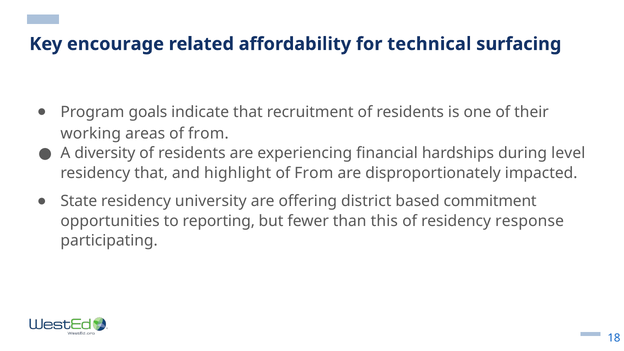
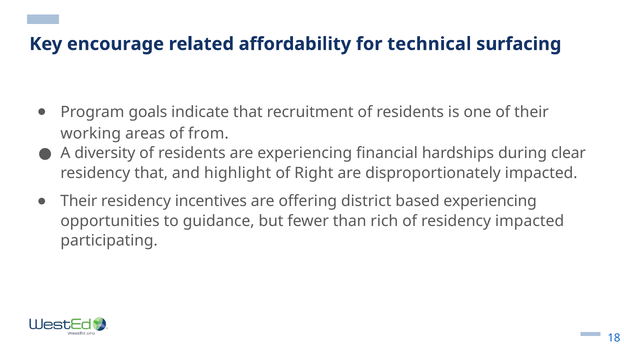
level: level -> clear
From at (314, 173): From -> Right
State at (79, 201): State -> Their
university: university -> incentives
based commitment: commitment -> experiencing
reporting: reporting -> guidance
this: this -> rich
residency response: response -> impacted
